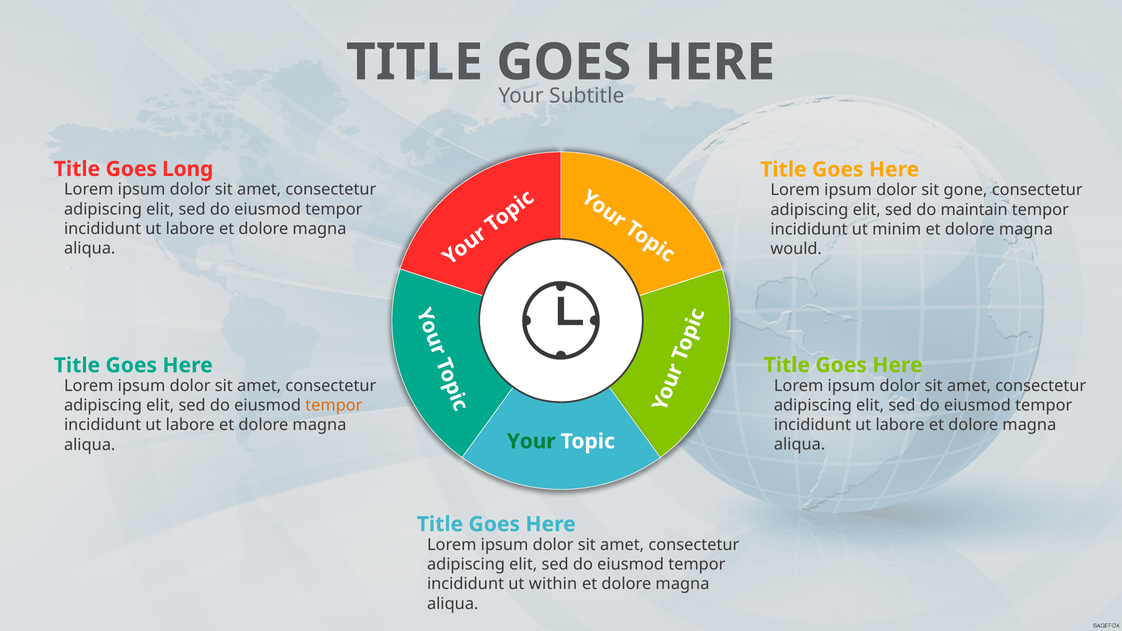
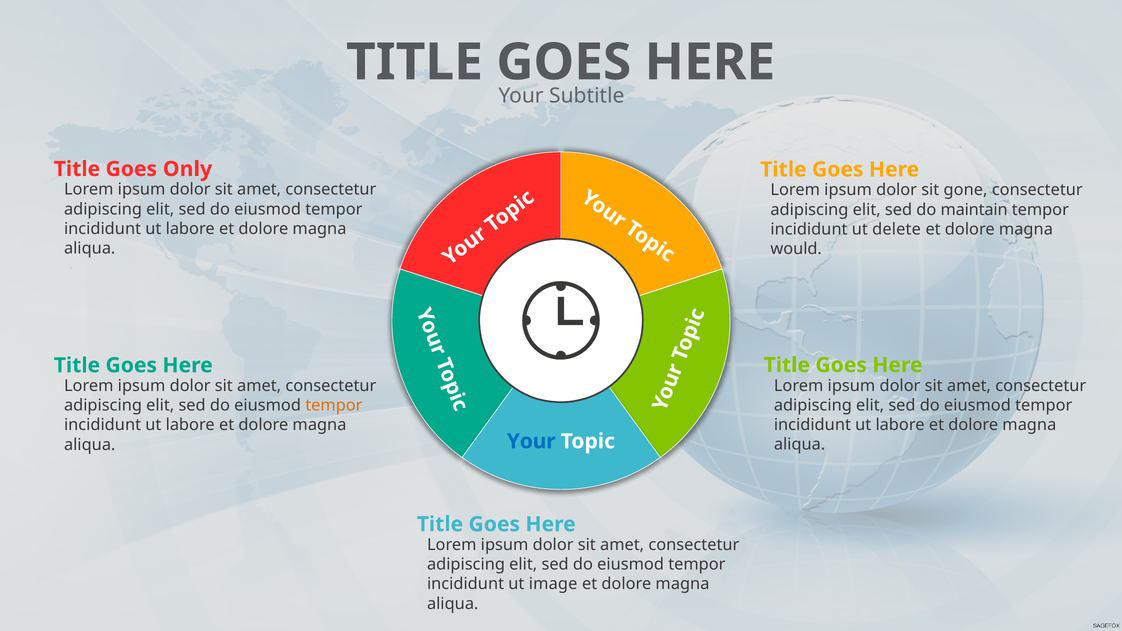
Long: Long -> Only
minim: minim -> delete
Your at (531, 441) colour: green -> blue
within: within -> image
